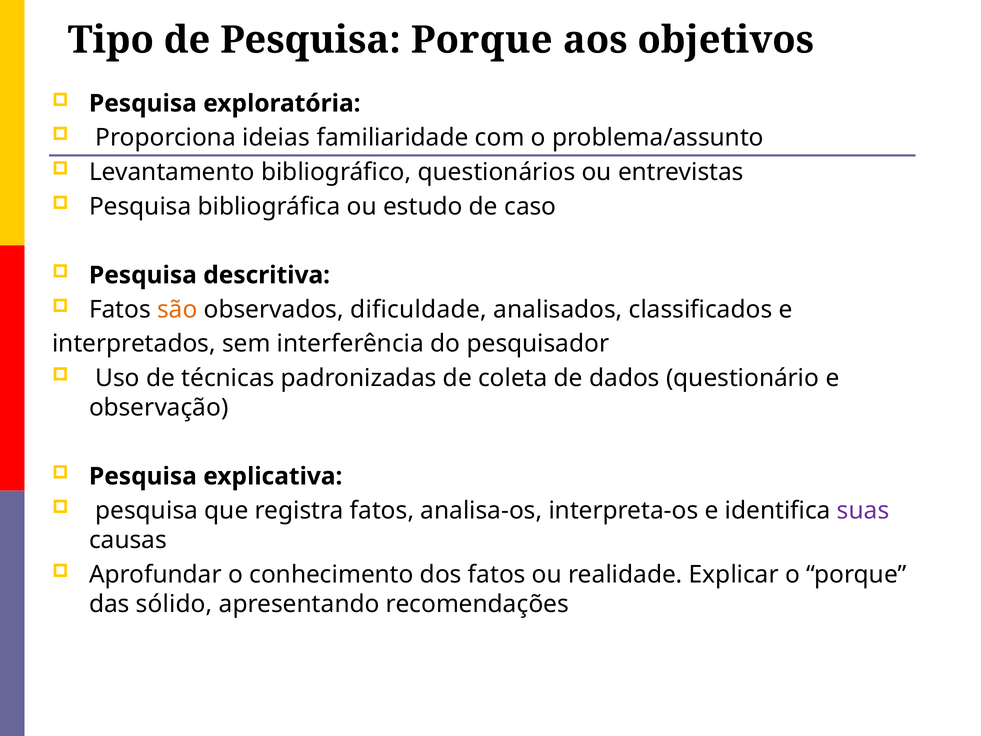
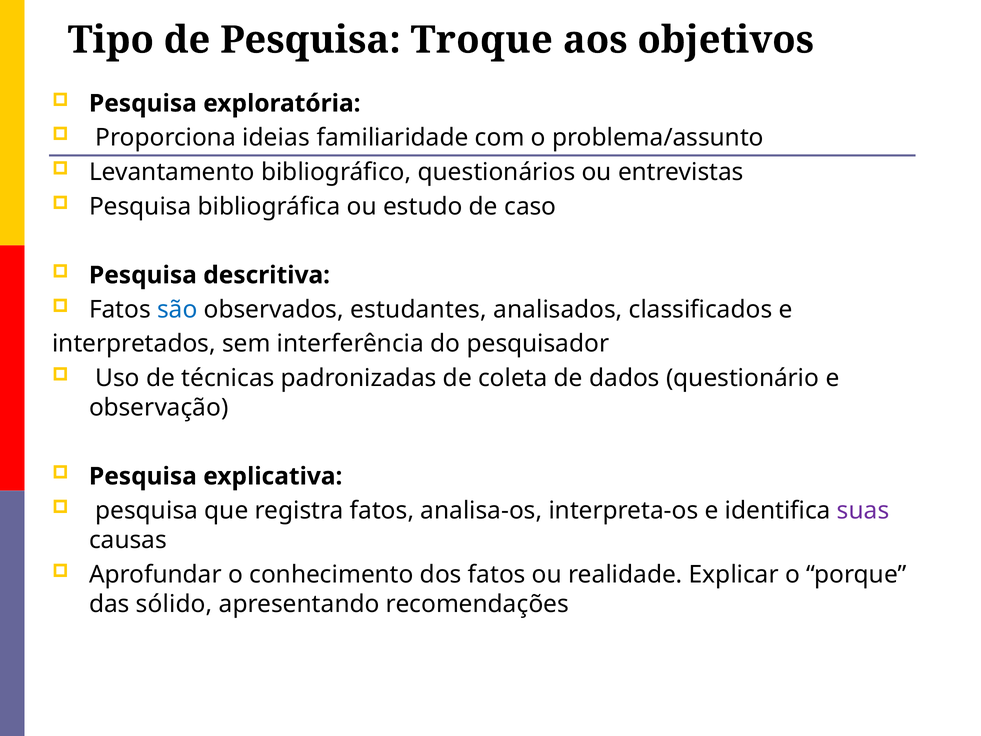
Pesquisa Porque: Porque -> Troque
são colour: orange -> blue
dificuldade: dificuldade -> estudantes
